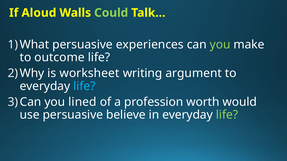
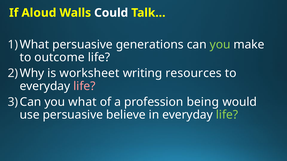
Could colour: light green -> white
experiences: experiences -> generations
argument: argument -> resources
life at (84, 86) colour: light blue -> pink
lined: lined -> what
worth: worth -> being
